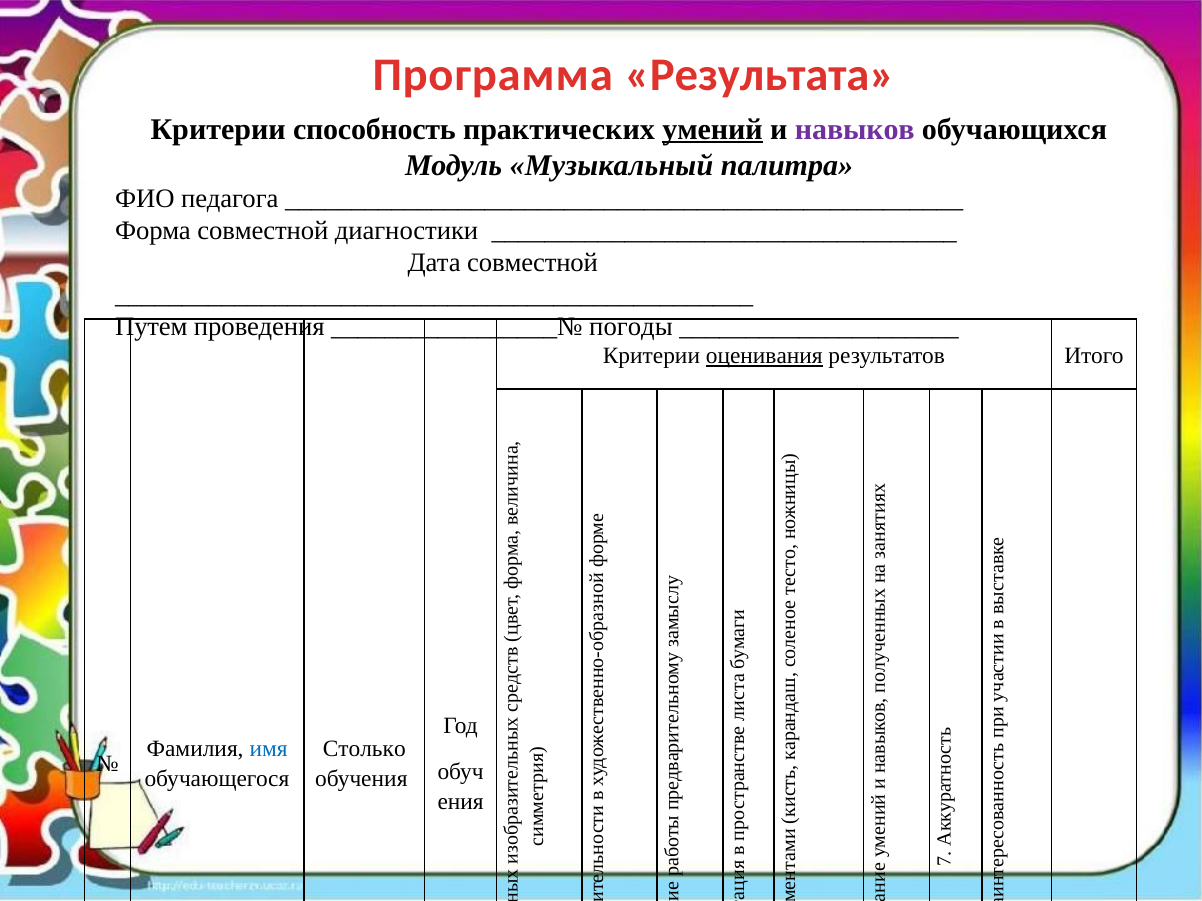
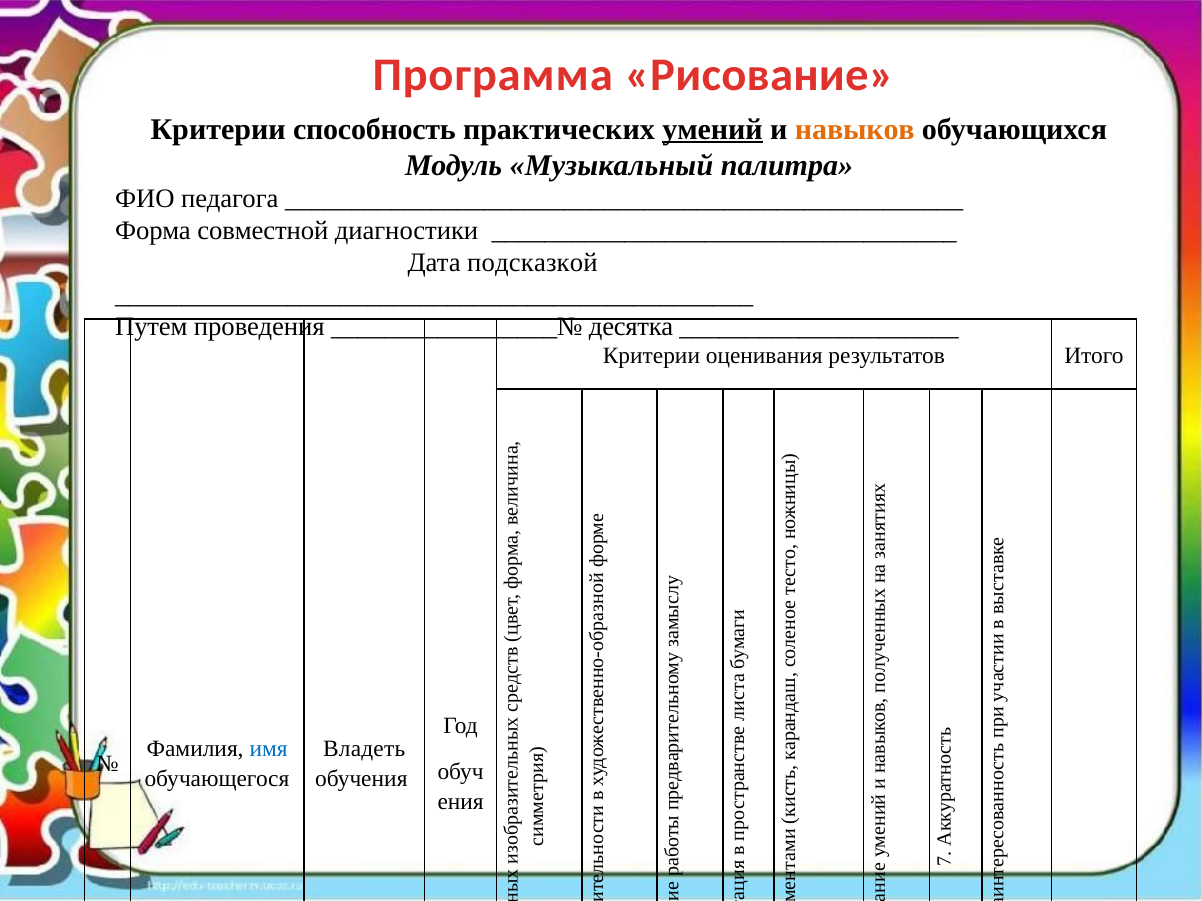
Результата: Результата -> Рисование
навыков colour: purple -> orange
Дата совместной: совместной -> подсказкой
погоды: погоды -> десятка
оценивания underline: present -> none
Столько: Столько -> Владеть
